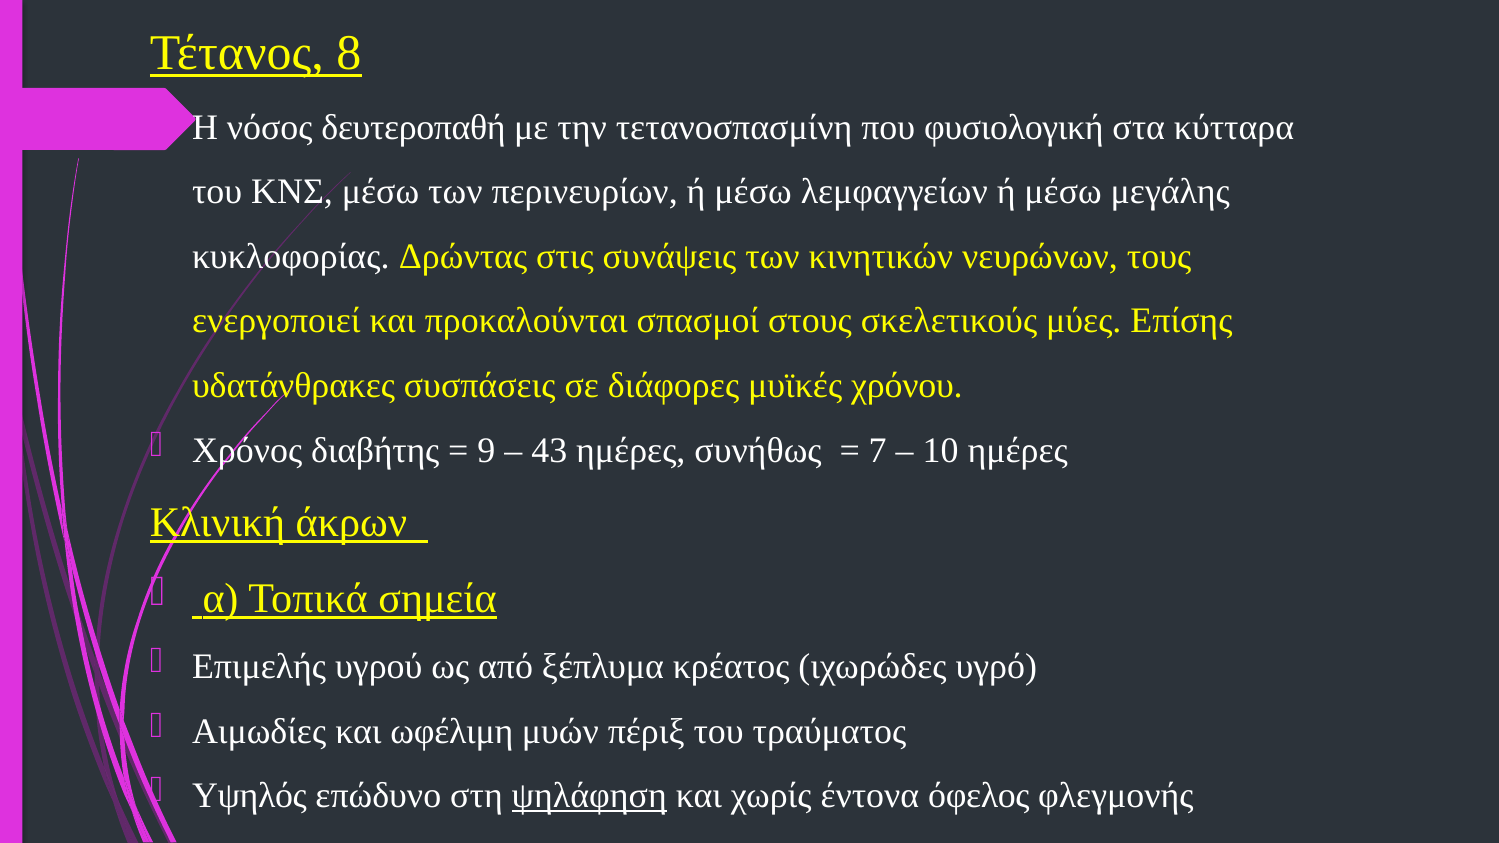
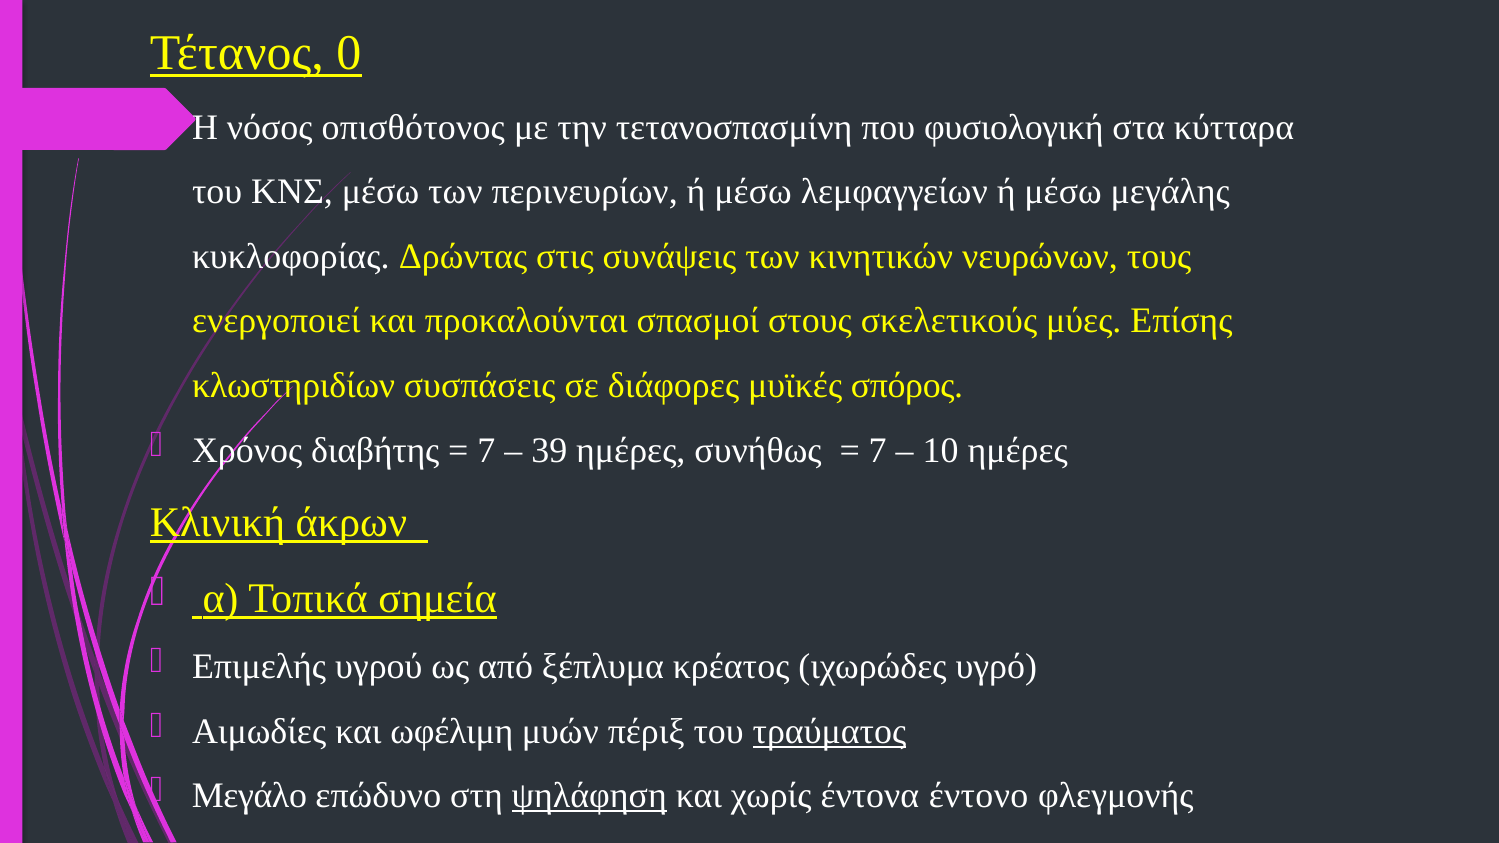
8: 8 -> 0
δευτεροπαθή: δευτεροπαθή -> οπισθότονος
υδατάνθρακες: υδατάνθρακες -> κλωστηριδίων
χρόνου: χρόνου -> σπόρος
9 at (486, 450): 9 -> 7
43: 43 -> 39
τραύματος underline: none -> present
Υψηλός: Υψηλός -> Μεγάλο
όφελος: όφελος -> έντονο
